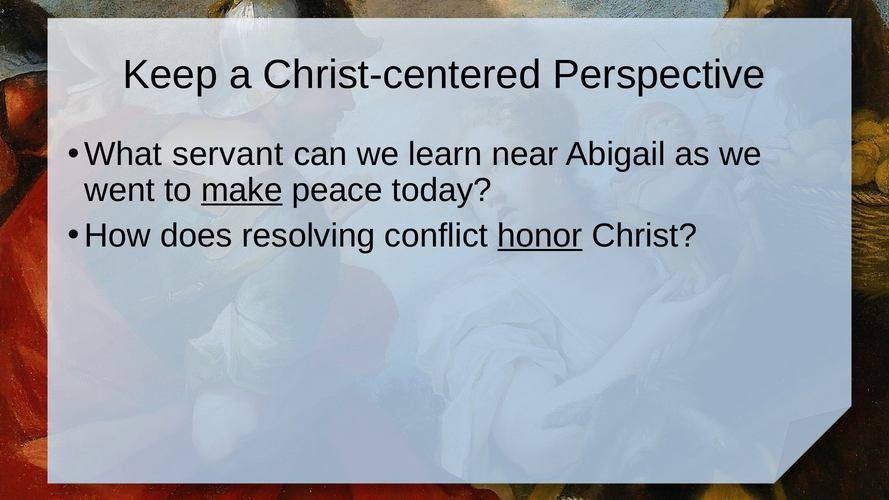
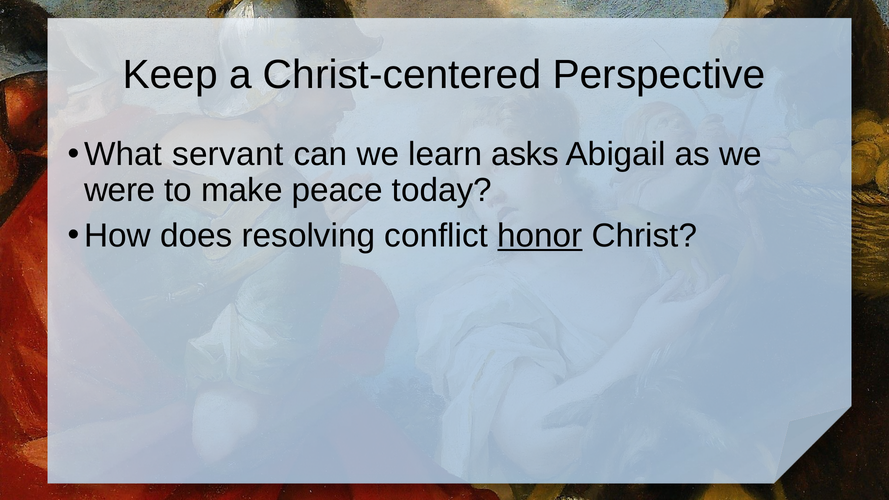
near: near -> asks
went: went -> were
make underline: present -> none
